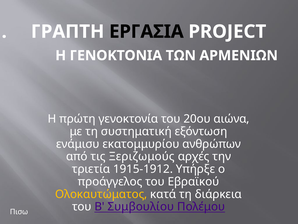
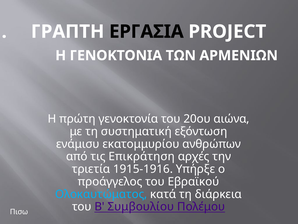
Ξεριζωμούς: Ξεριζωμούς -> Επικράτηση
1915-1912: 1915-1912 -> 1915-1916
Ολοκαυτώματος colour: yellow -> light blue
